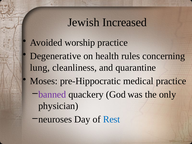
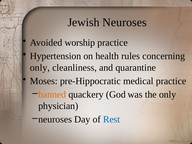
Jewish Increased: Increased -> Neuroses
Degenerative: Degenerative -> Hypertension
lung at (40, 68): lung -> only
banned colour: purple -> orange
